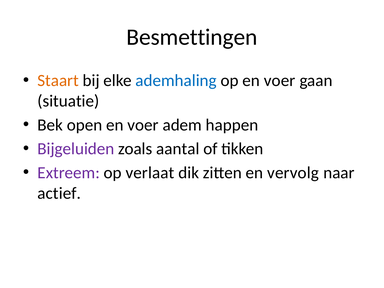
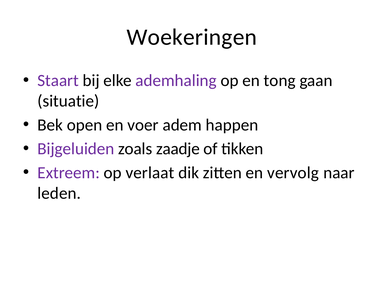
Besmettingen: Besmettingen -> Woekeringen
Staart colour: orange -> purple
ademhaling colour: blue -> purple
op en voer: voer -> tong
aantal: aantal -> zaadje
actief: actief -> leden
